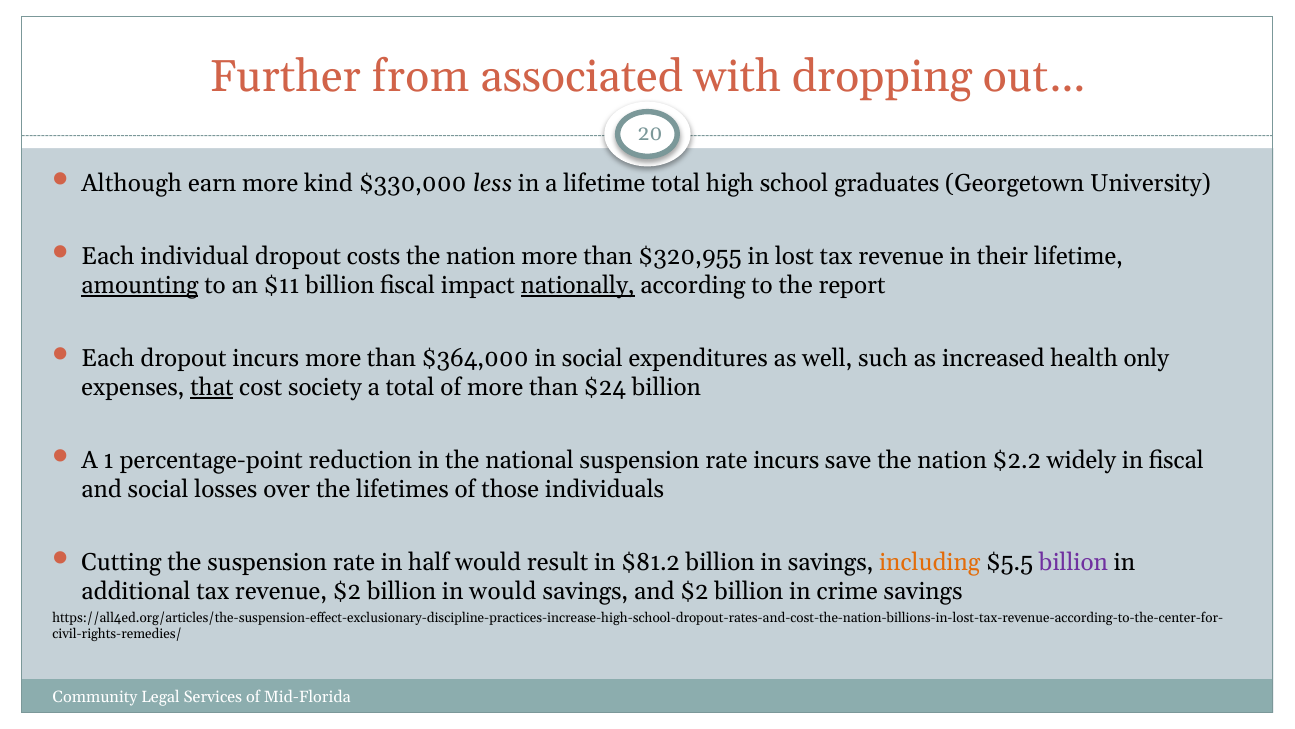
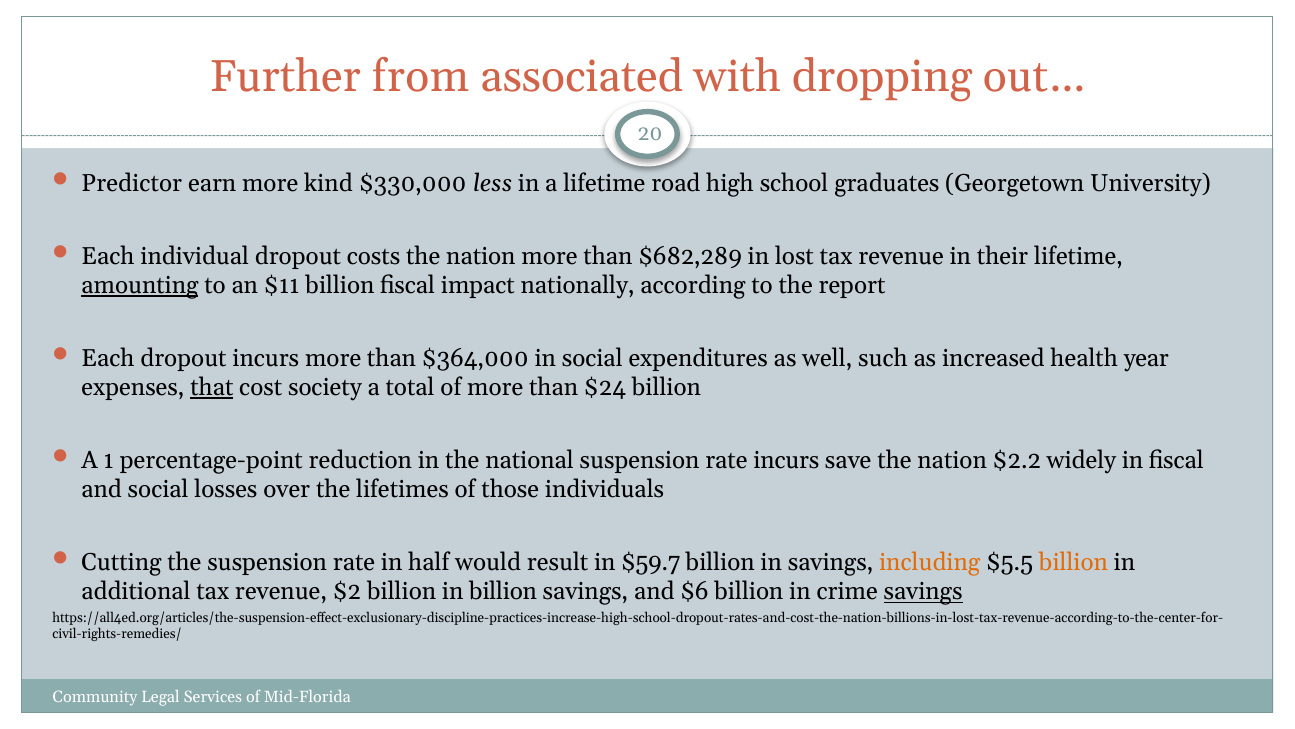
Although: Although -> Predictor
lifetime total: total -> road
$320,955: $320,955 -> $682,289
nationally underline: present -> none
only: only -> year
$81.2: $81.2 -> $59.7
billion at (1073, 562) colour: purple -> orange
in would: would -> billion
and $2: $2 -> $6
savings at (923, 591) underline: none -> present
